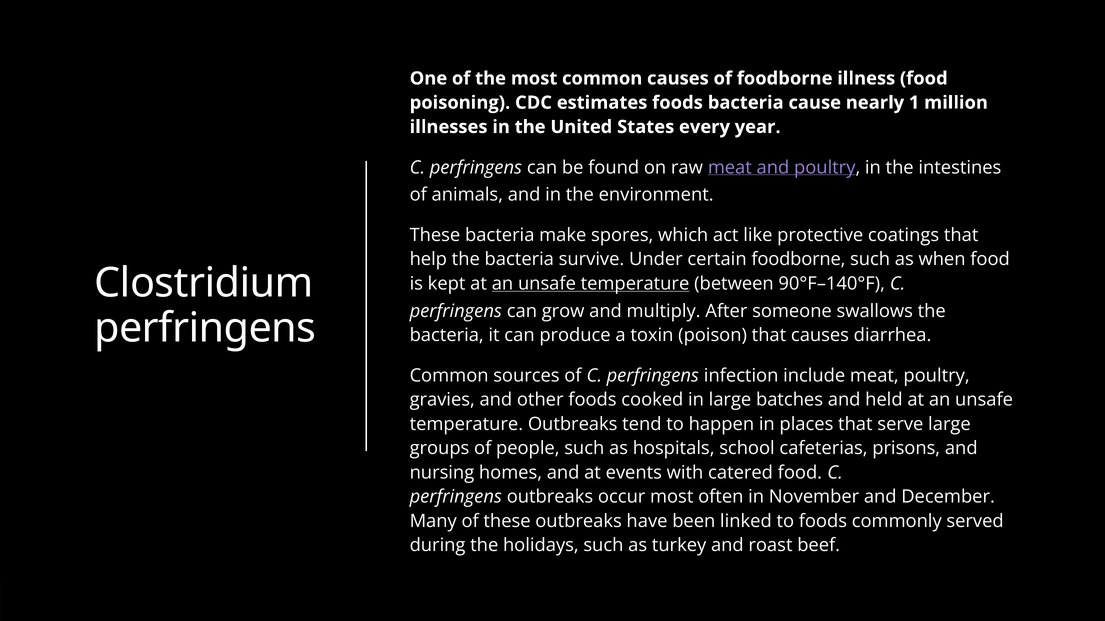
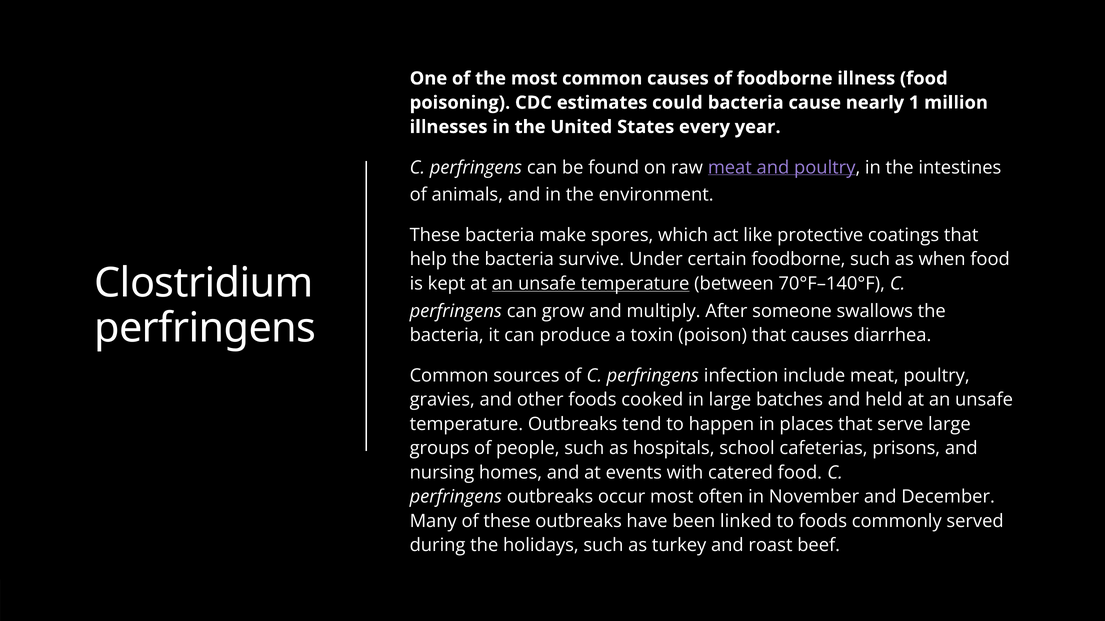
estimates foods: foods -> could
90°F–140°F: 90°F–140°F -> 70°F–140°F
